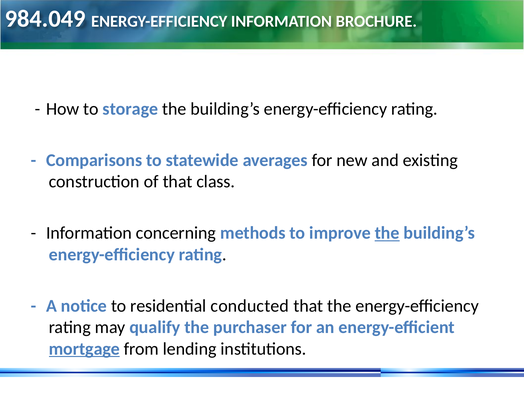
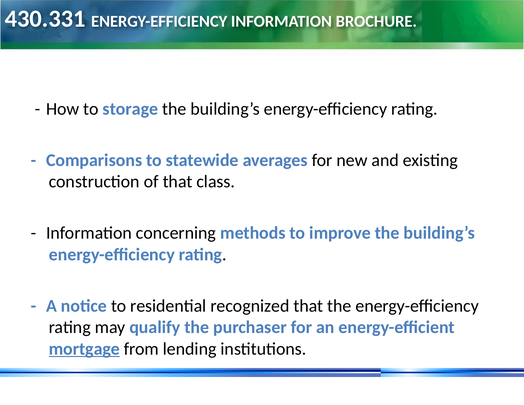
984.049: 984.049 -> 430.331
the at (387, 233) underline: present -> none
conducted: conducted -> recognized
